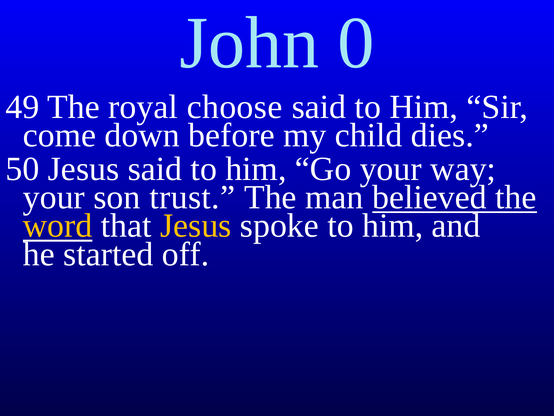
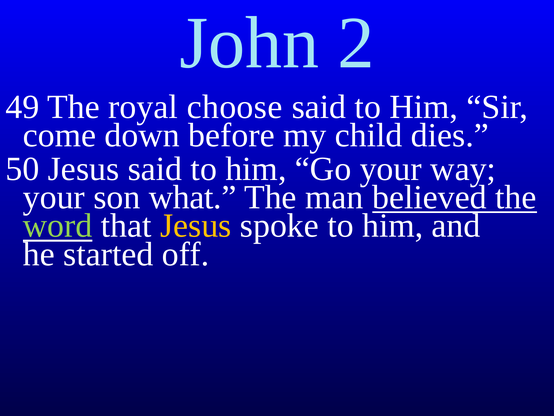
0: 0 -> 2
trust: trust -> what
word colour: yellow -> light green
